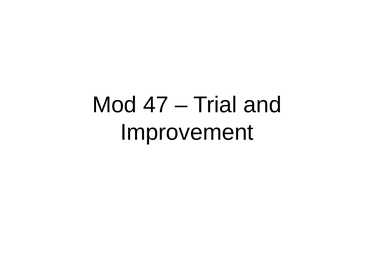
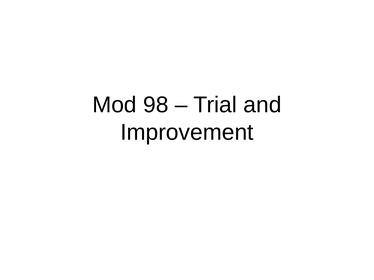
47: 47 -> 98
